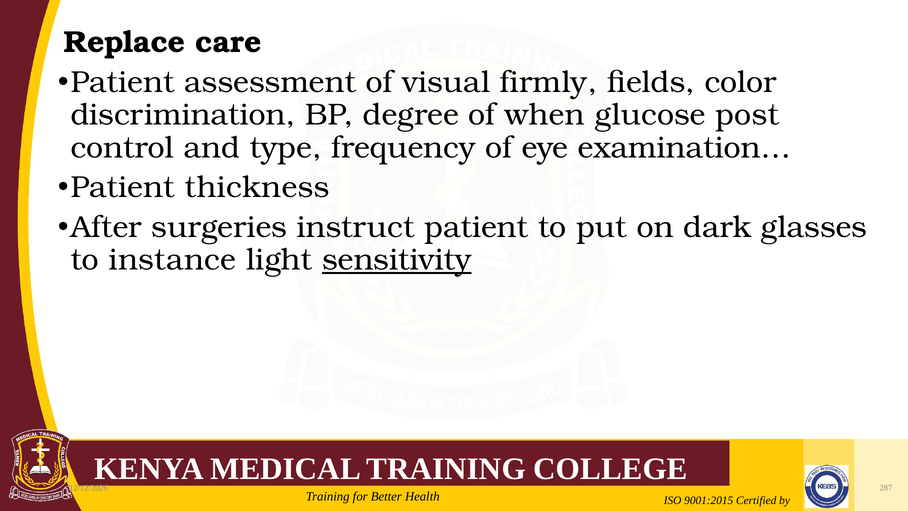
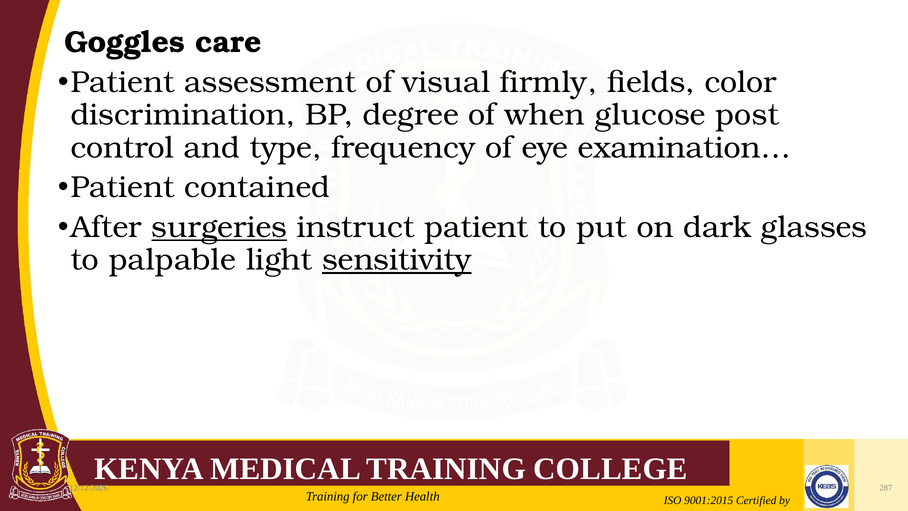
Replace: Replace -> Goggles
thickness: thickness -> contained
surgeries underline: none -> present
instance: instance -> palpable
